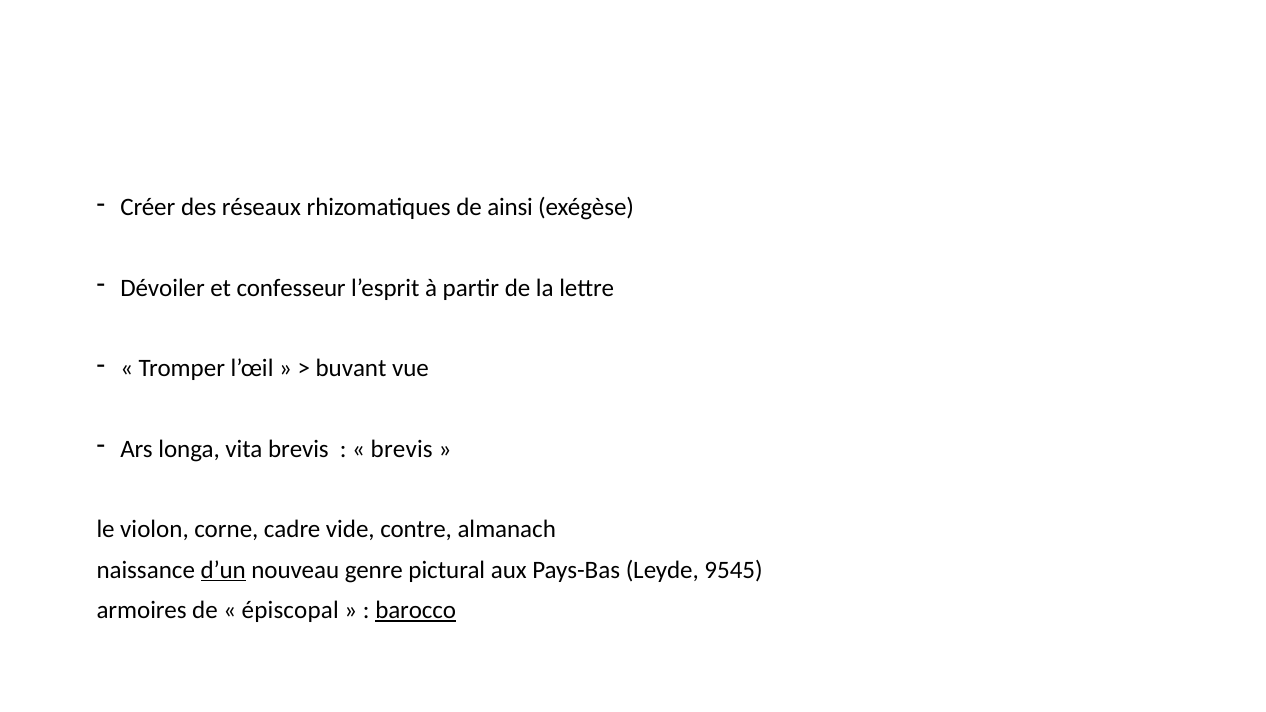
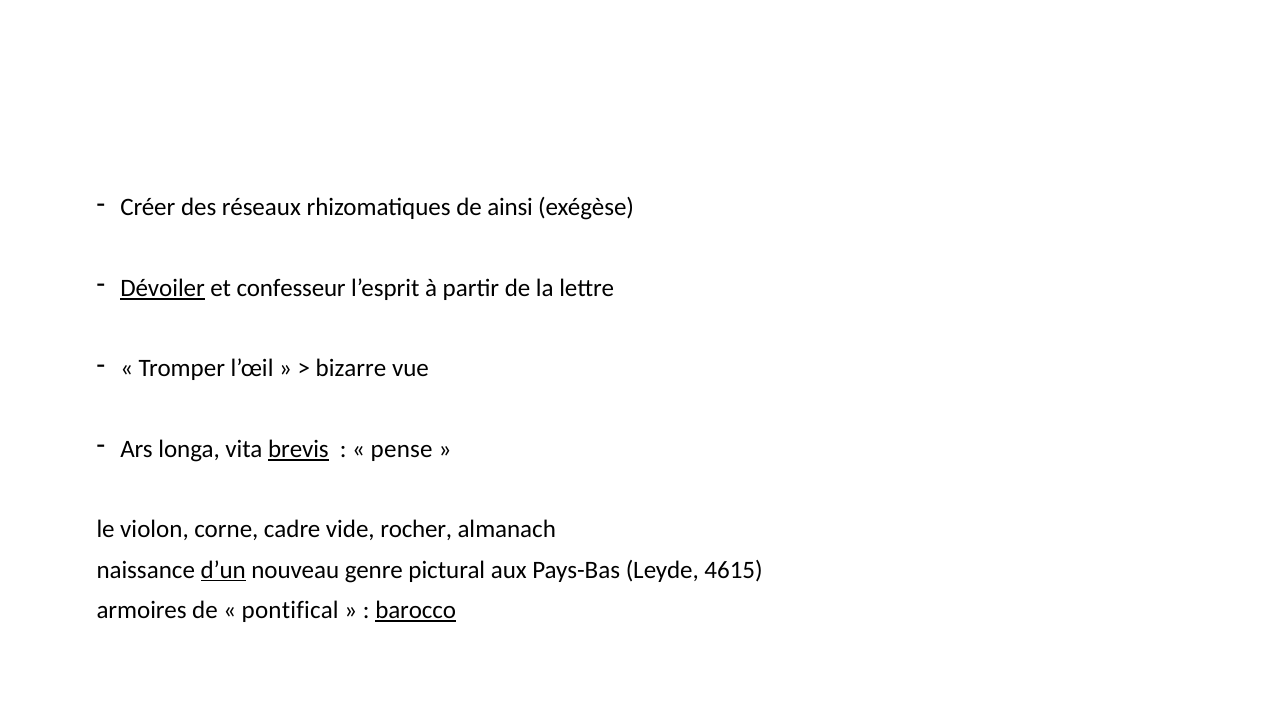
Dévoiler underline: none -> present
buvant: buvant -> bizarre
brevis at (298, 449) underline: none -> present
brevis at (402, 449): brevis -> pense
contre: contre -> rocher
9545: 9545 -> 4615
épiscopal: épiscopal -> pontifical
